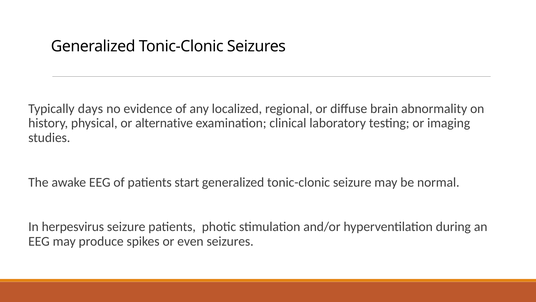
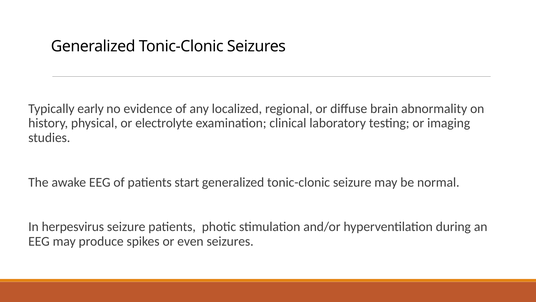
days: days -> early
alternative: alternative -> electrolyte
